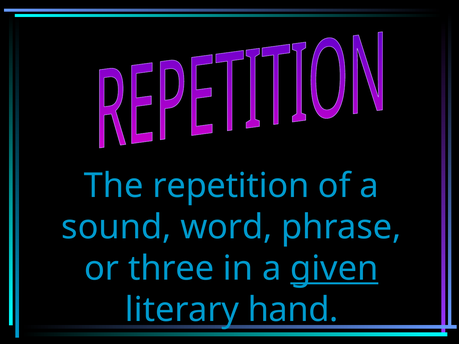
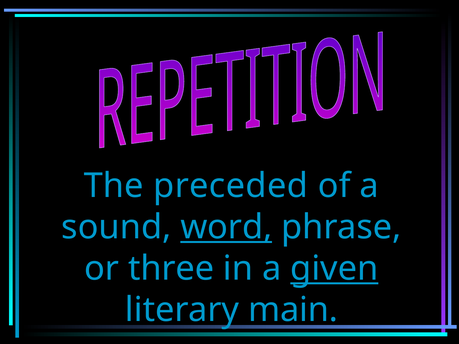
repetition: repetition -> preceded
word underline: none -> present
hand: hand -> main
